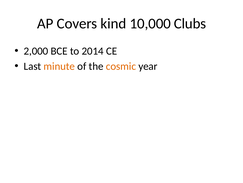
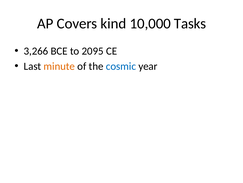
Clubs: Clubs -> Tasks
2,000: 2,000 -> 3,266
2014: 2014 -> 2095
cosmic colour: orange -> blue
